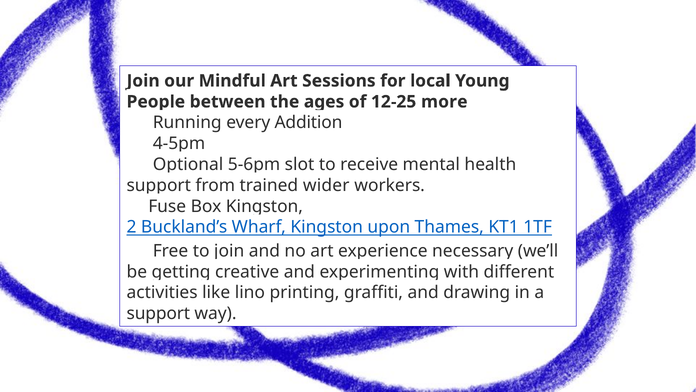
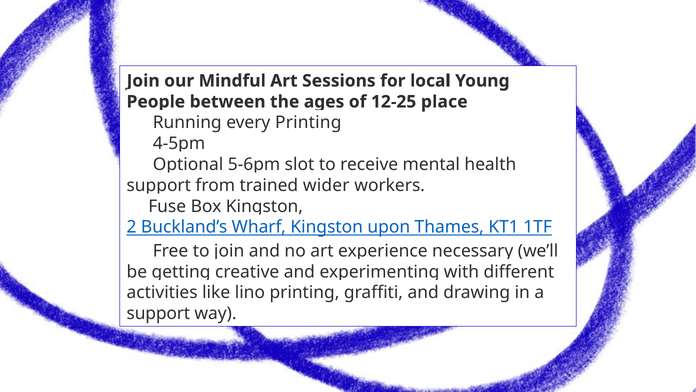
more: more -> place
every Addition: Addition -> Printing
